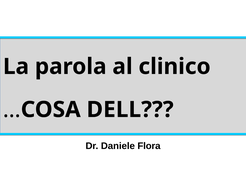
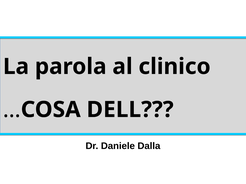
Flora: Flora -> Dalla
